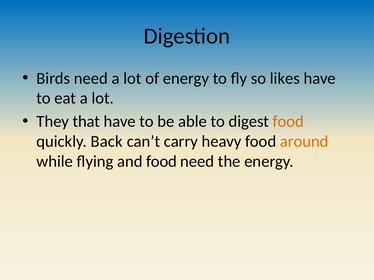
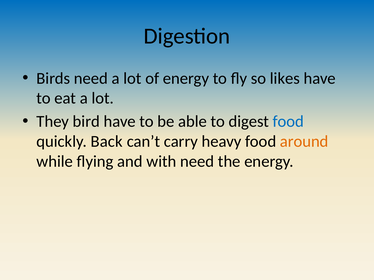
that: that -> bird
food at (288, 122) colour: orange -> blue
and food: food -> with
